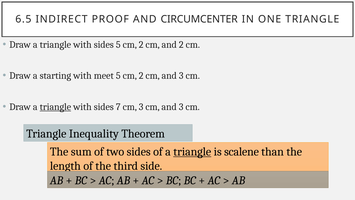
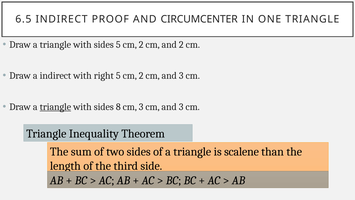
a starting: starting -> indirect
meet: meet -> right
7: 7 -> 8
triangle at (192, 151) underline: present -> none
